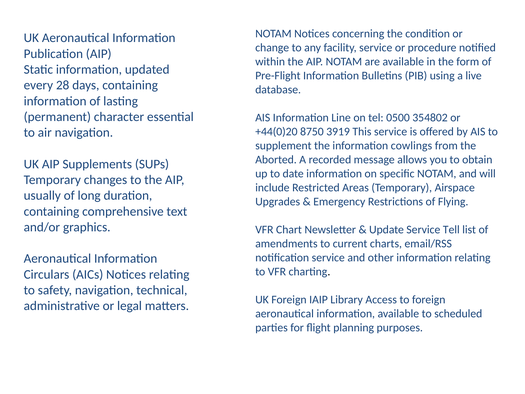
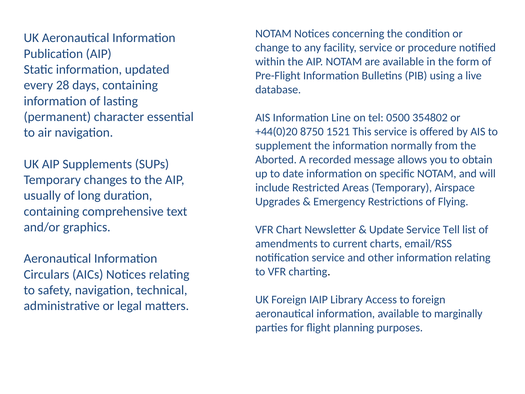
3919: 3919 -> 1521
cowlings: cowlings -> normally
scheduled: scheduled -> marginally
